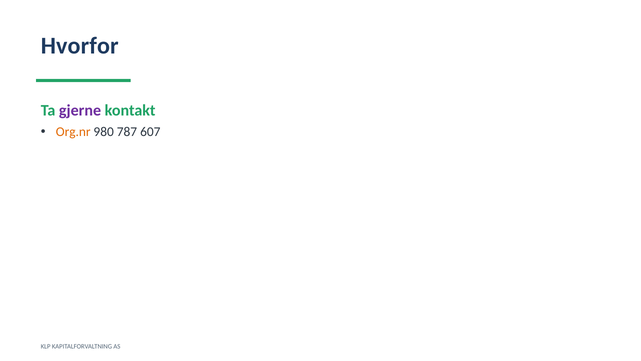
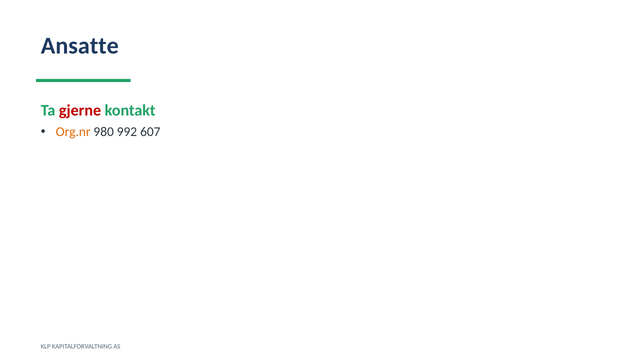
Hvorfor: Hvorfor -> Ansatte
gjerne colour: purple -> red
787: 787 -> 992
